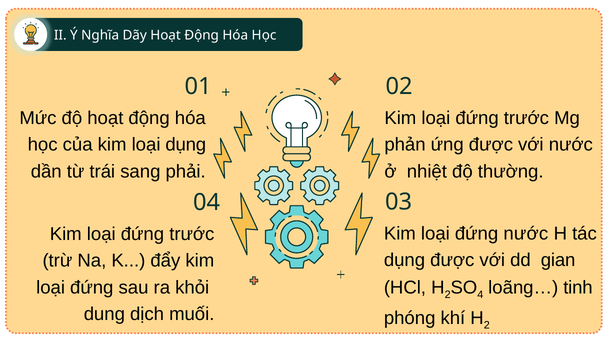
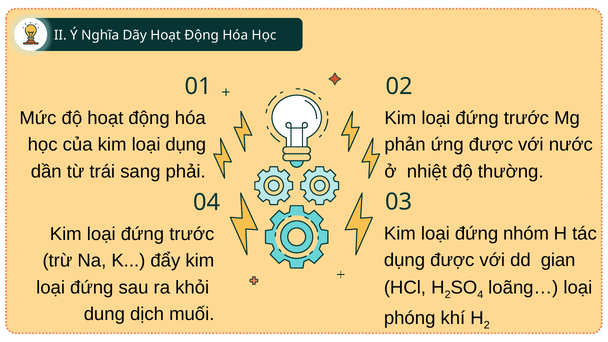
đứng nước: nước -> nhóm
loãng… tinh: tinh -> loại
